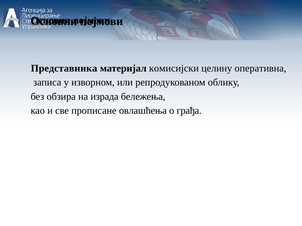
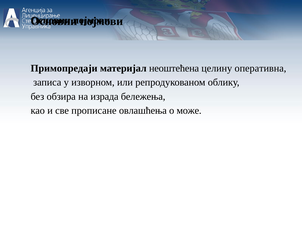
Представника: Представника -> Примопредаји
комисијски: комисијски -> неоштећена
грађа: грађа -> може
